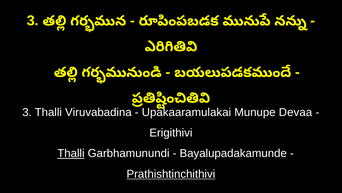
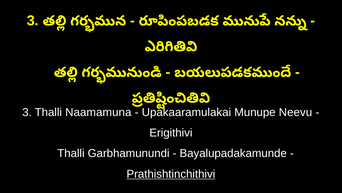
Viruvabadina: Viruvabadina -> Naamamuna
Devaa: Devaa -> Neevu
Thalli at (71, 153) underline: present -> none
